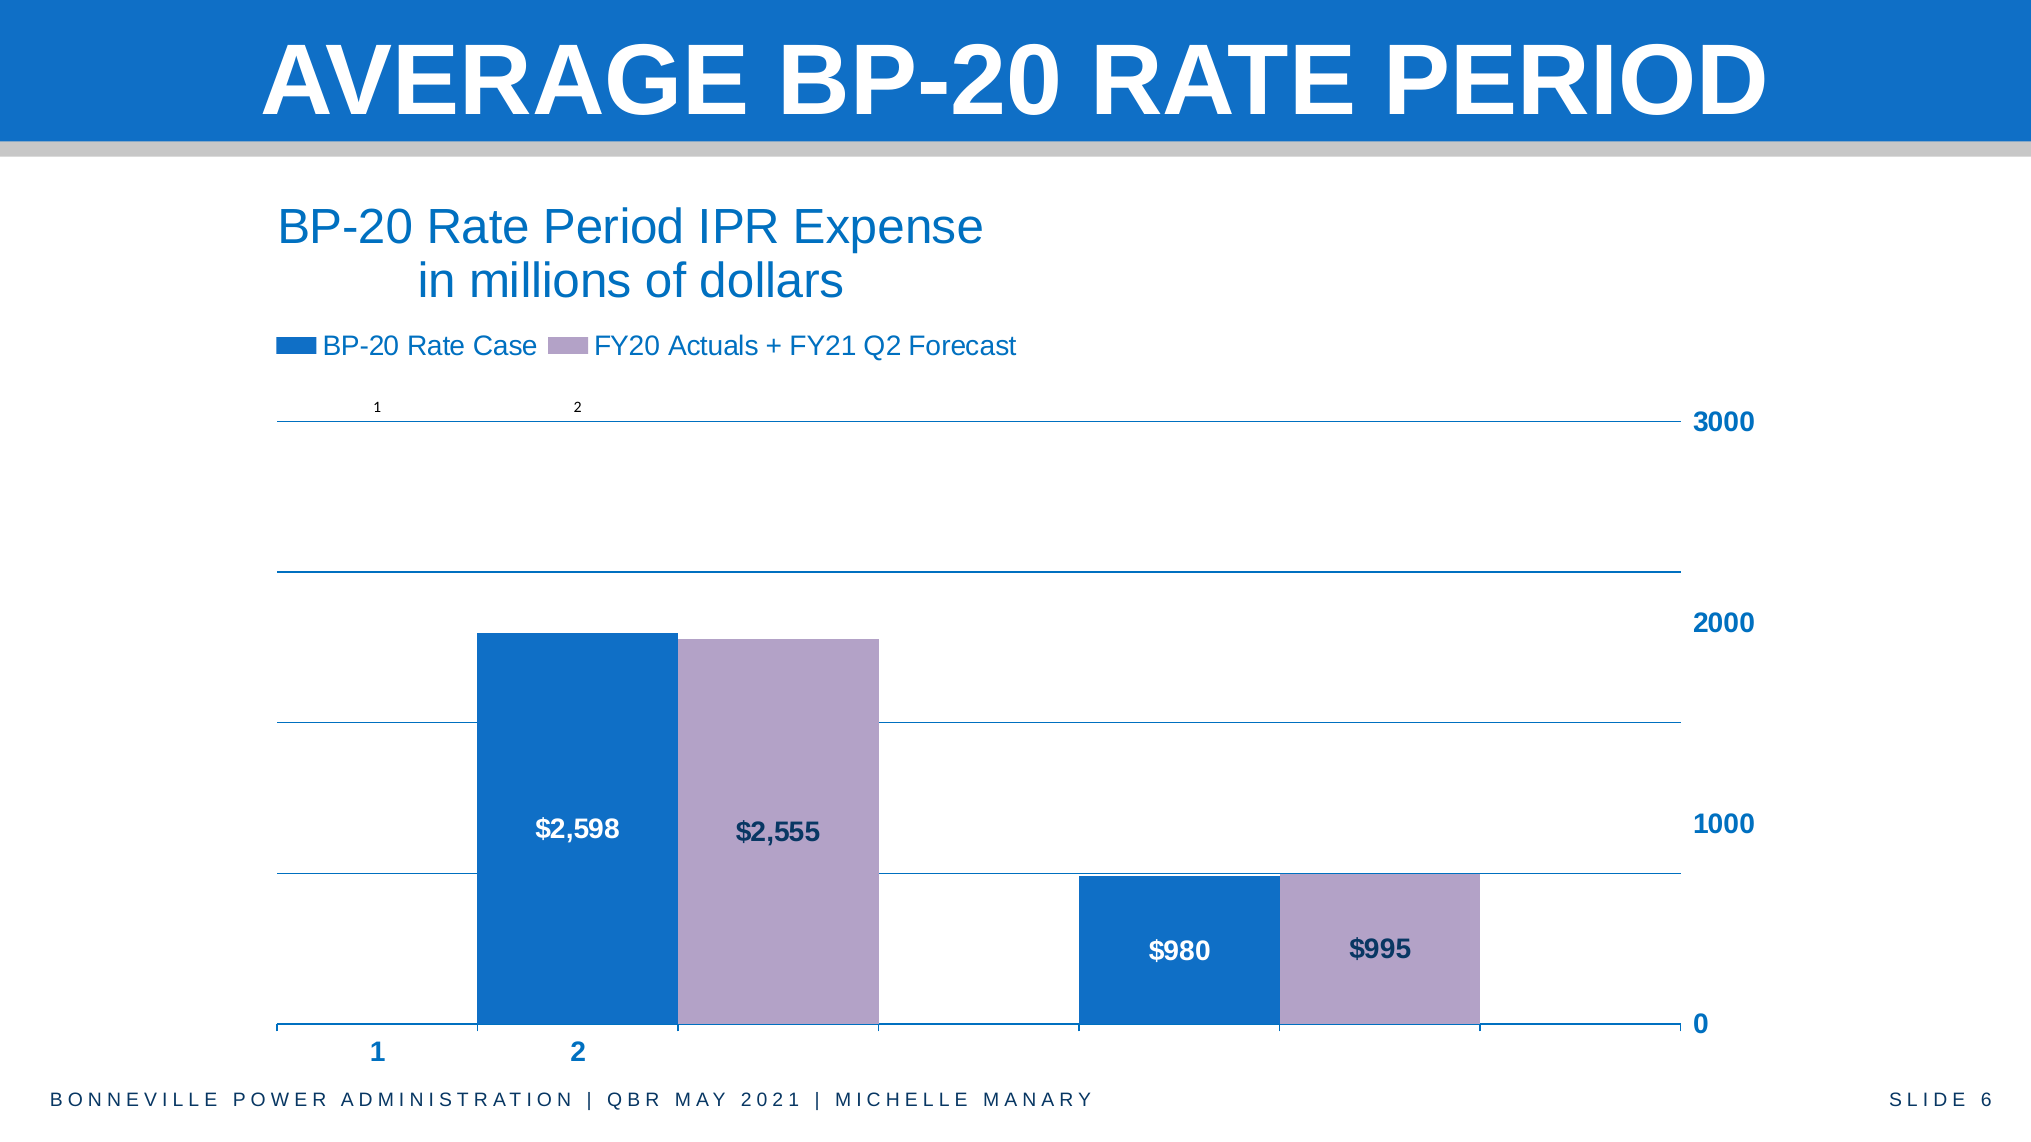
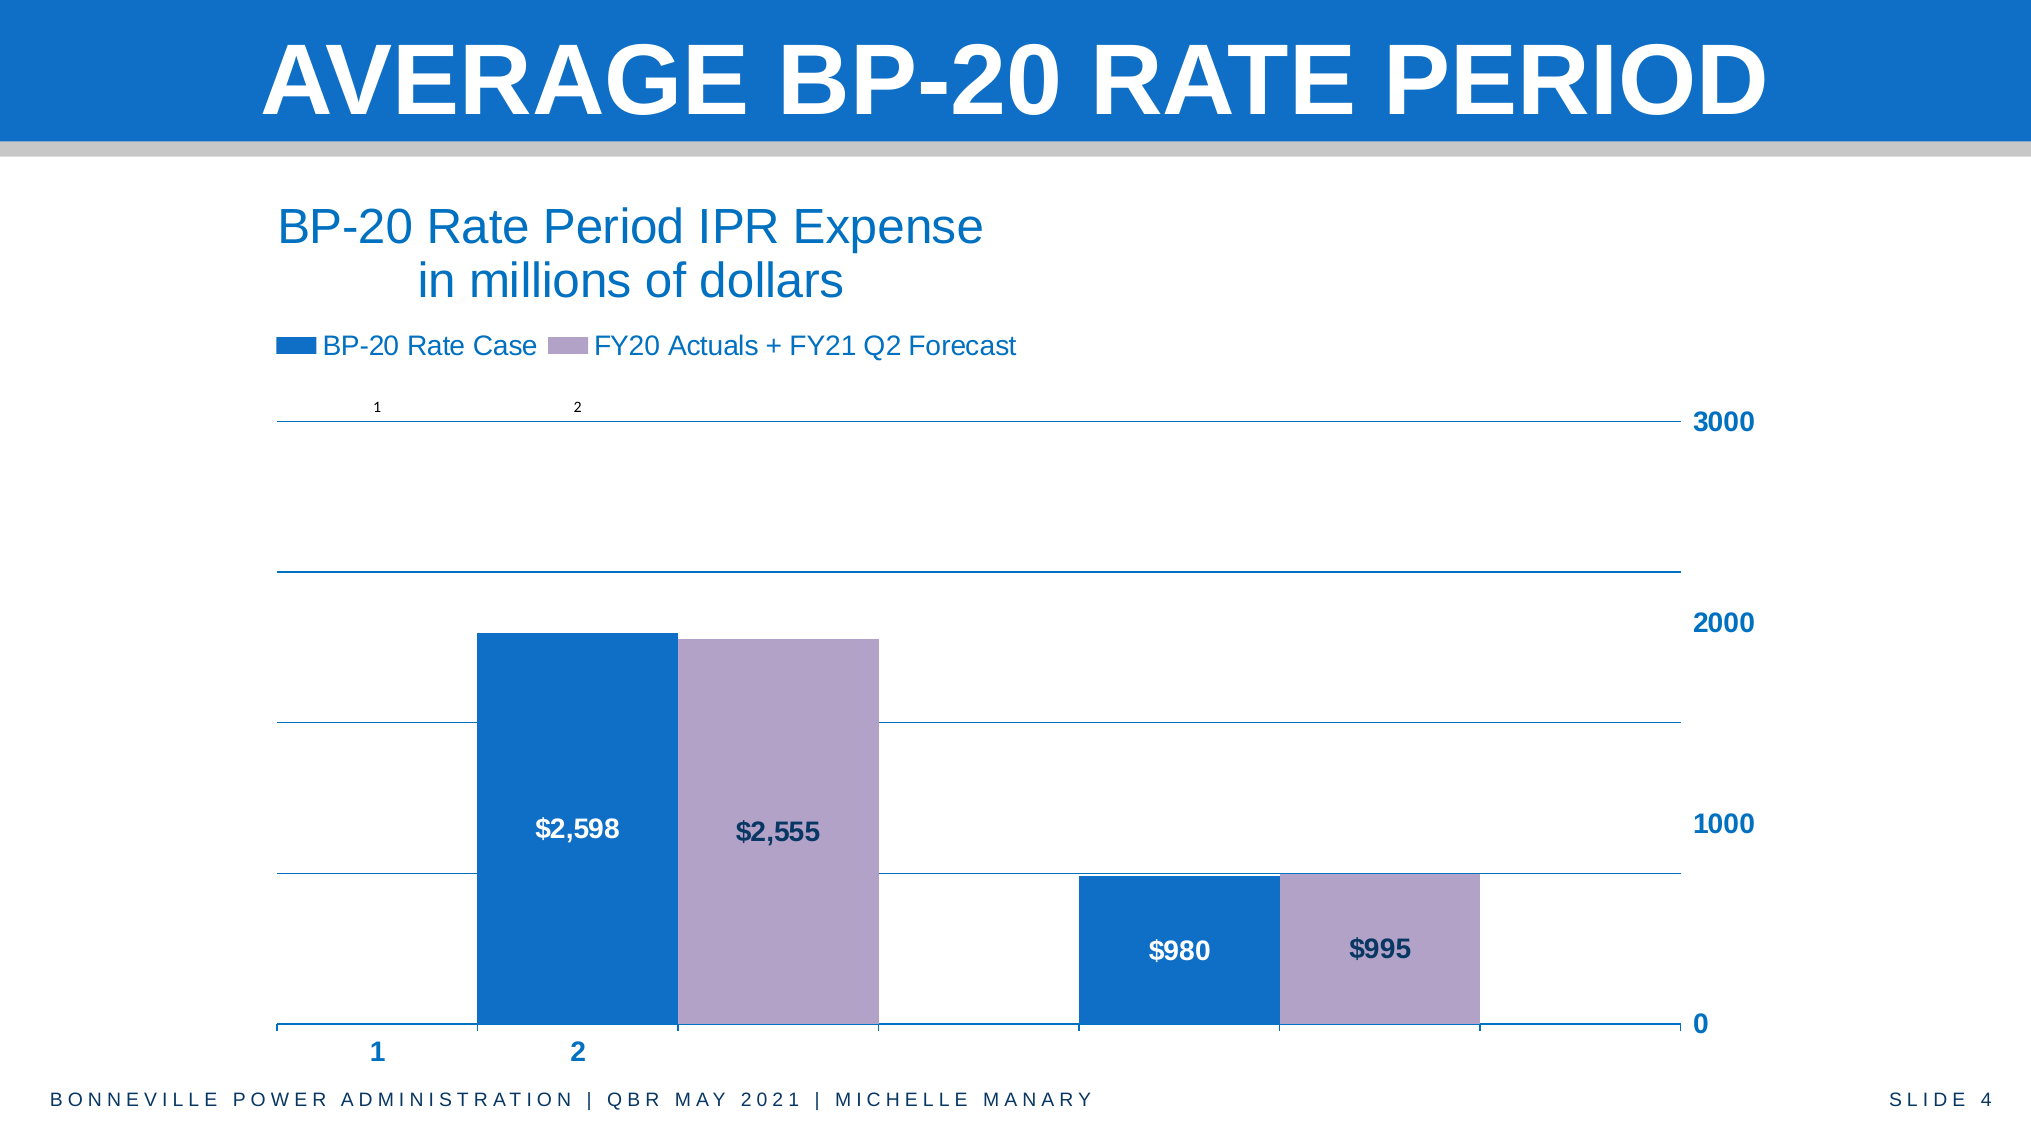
6: 6 -> 4
